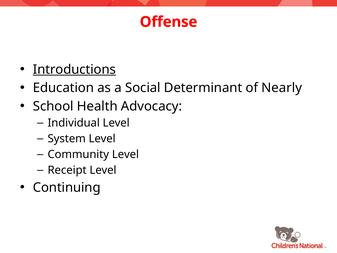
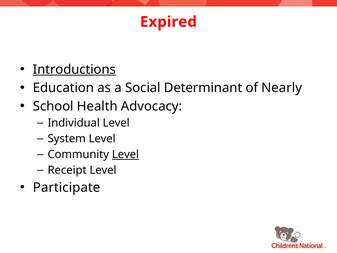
Offense: Offense -> Expired
Level at (125, 154) underline: none -> present
Continuing: Continuing -> Participate
